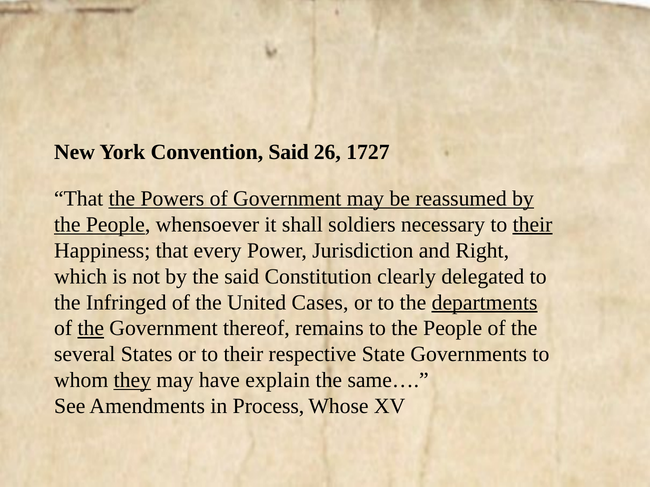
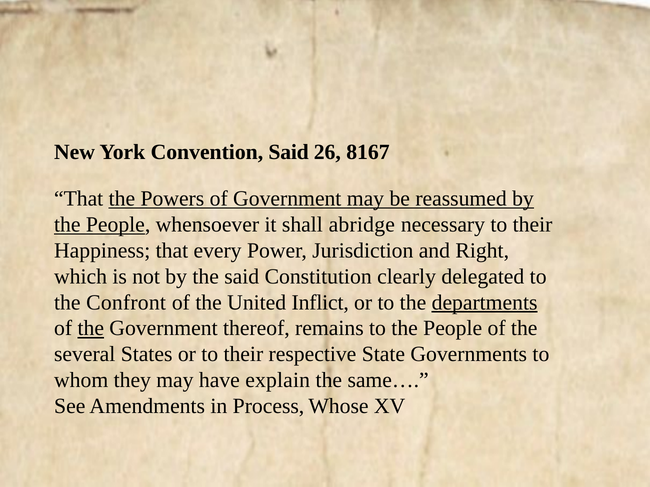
1727: 1727 -> 8167
soldiers: soldiers -> abridge
their at (533, 225) underline: present -> none
Infringed: Infringed -> Confront
Cases: Cases -> Inflict
they underline: present -> none
